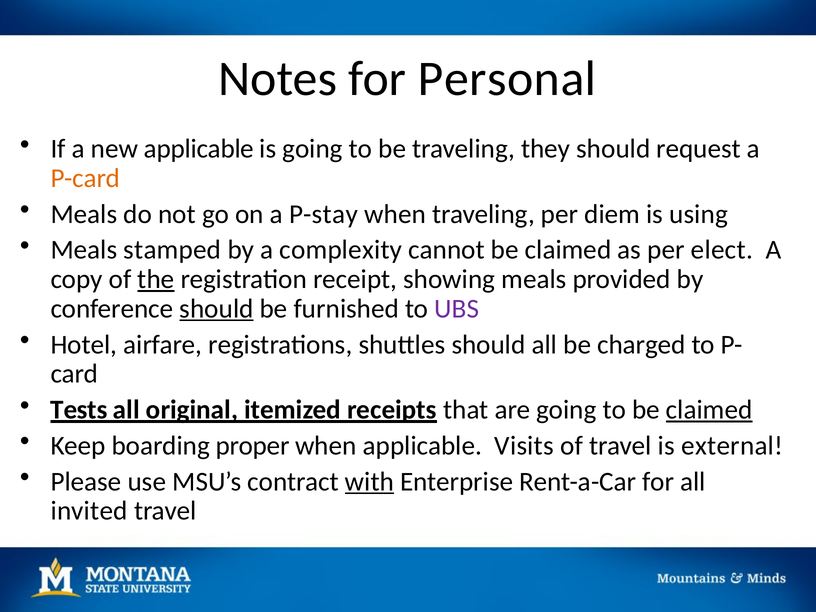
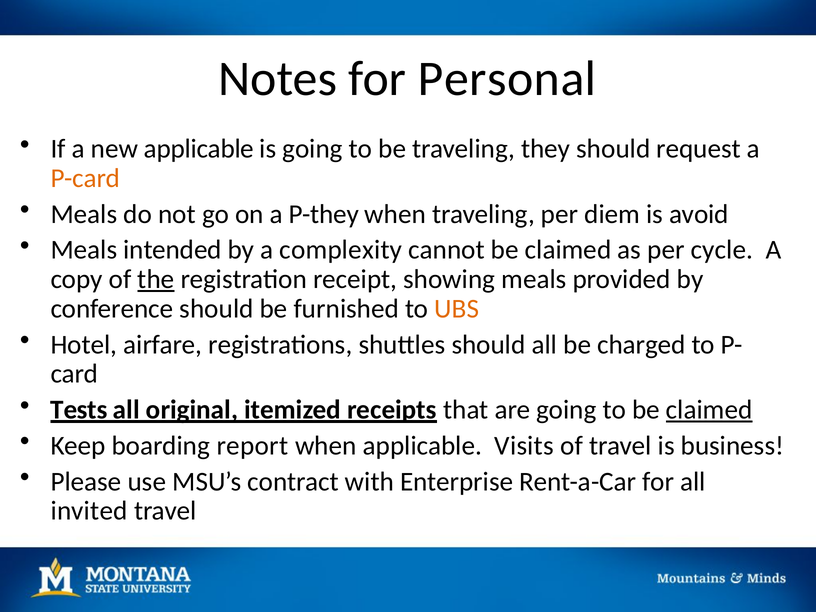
P-stay: P-stay -> P-they
using: using -> avoid
stamped: stamped -> intended
elect: elect -> cycle
should at (217, 309) underline: present -> none
UBS colour: purple -> orange
proper: proper -> report
external: external -> business
with underline: present -> none
